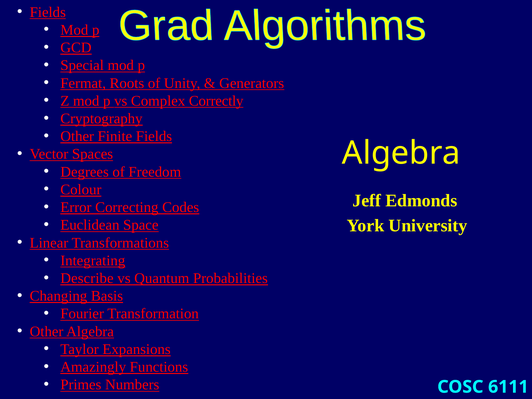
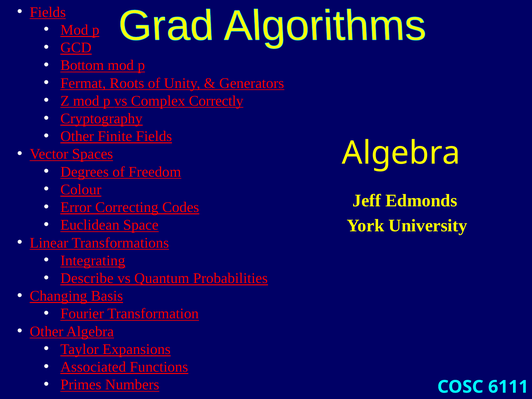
Special: Special -> Bottom
Amazingly: Amazingly -> Associated
